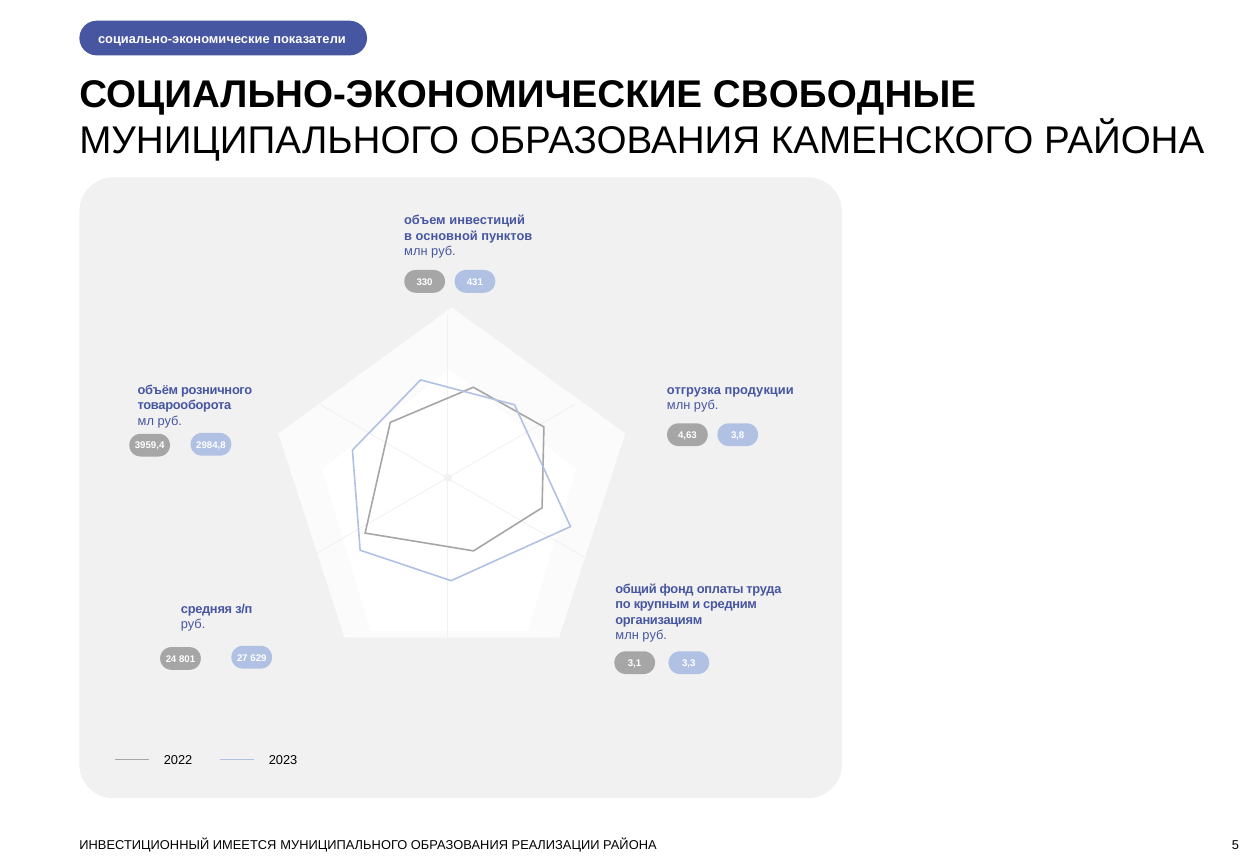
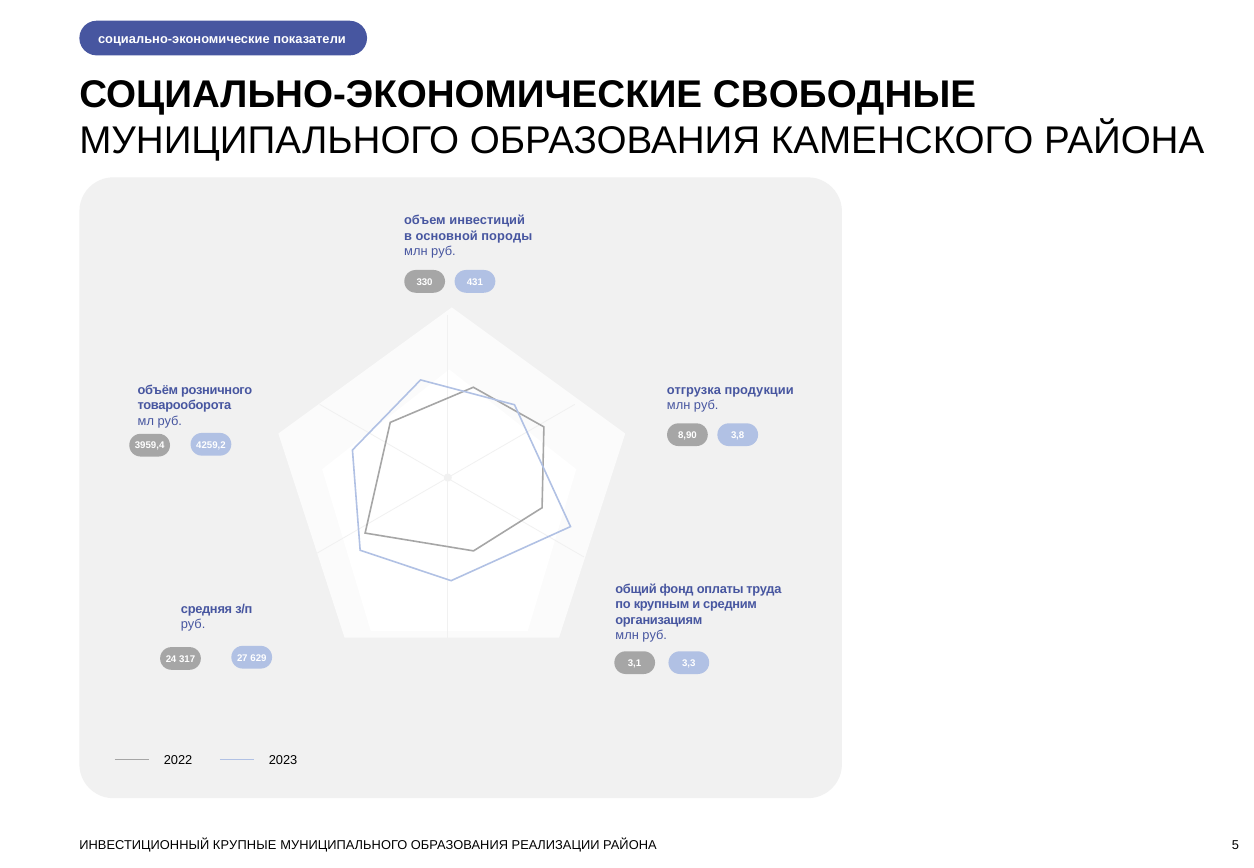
пунктов: пунктов -> породы
4,63: 4,63 -> 8,90
2984,8: 2984,8 -> 4259,2
801: 801 -> 317
ИМЕЕТСЯ: ИМЕЕТСЯ -> КРУПНЫЕ
